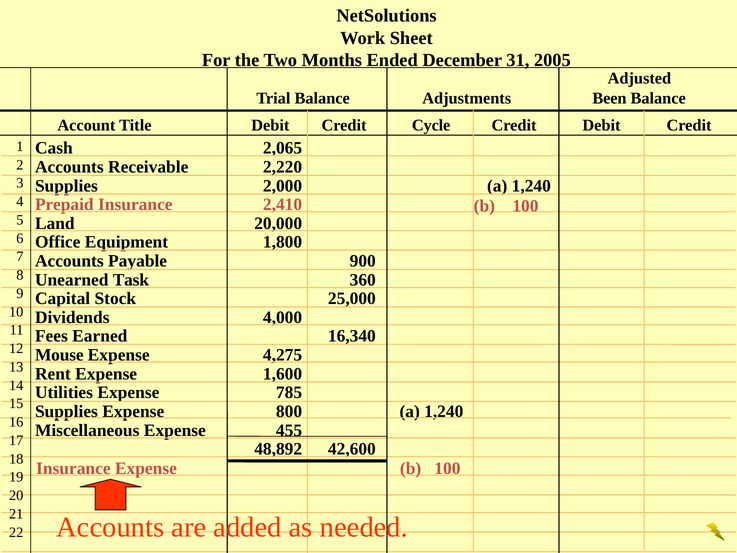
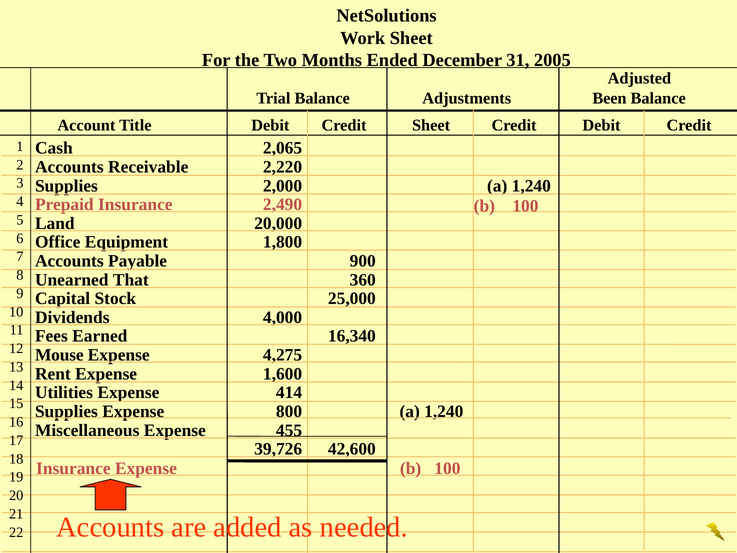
Credit Cycle: Cycle -> Sheet
2,410: 2,410 -> 2,490
Task: Task -> That
785: 785 -> 414
48,892: 48,892 -> 39,726
